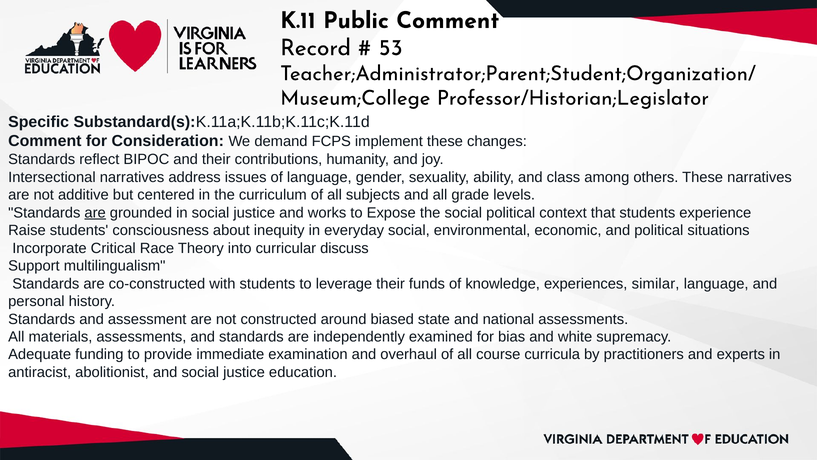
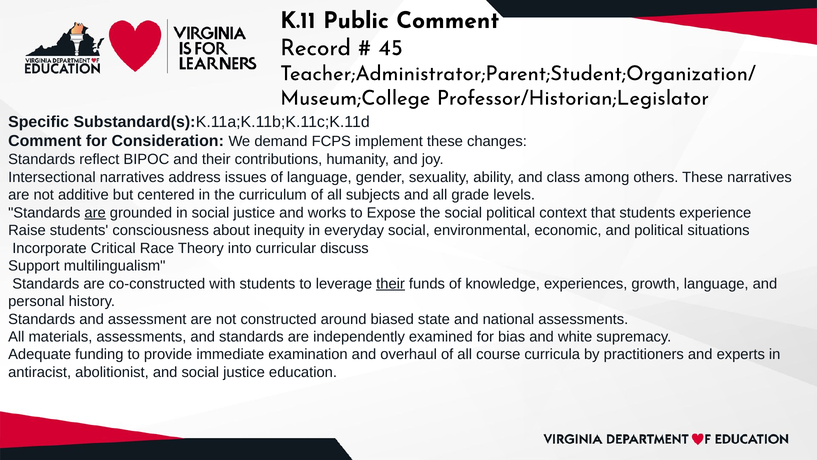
53: 53 -> 45
their at (391, 283) underline: none -> present
similar: similar -> growth
